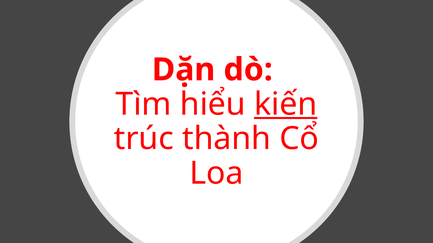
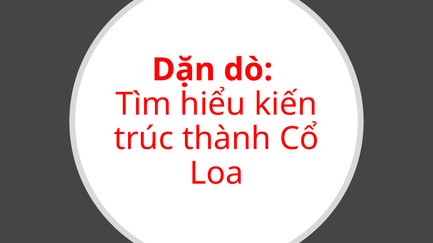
kiến underline: present -> none
